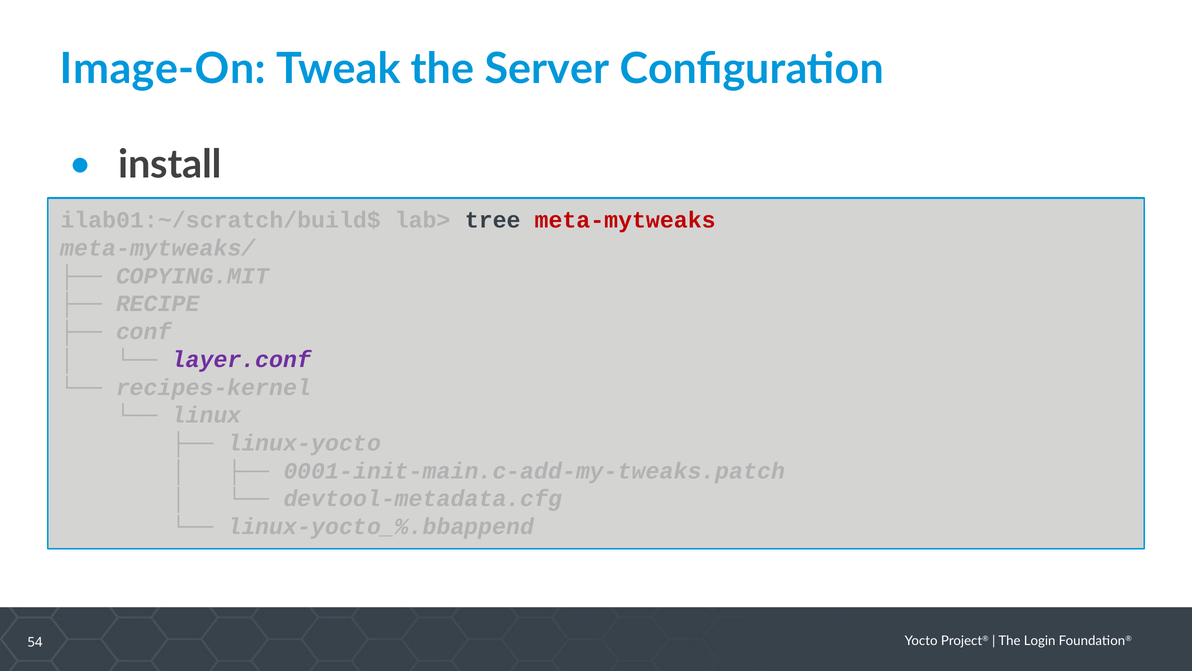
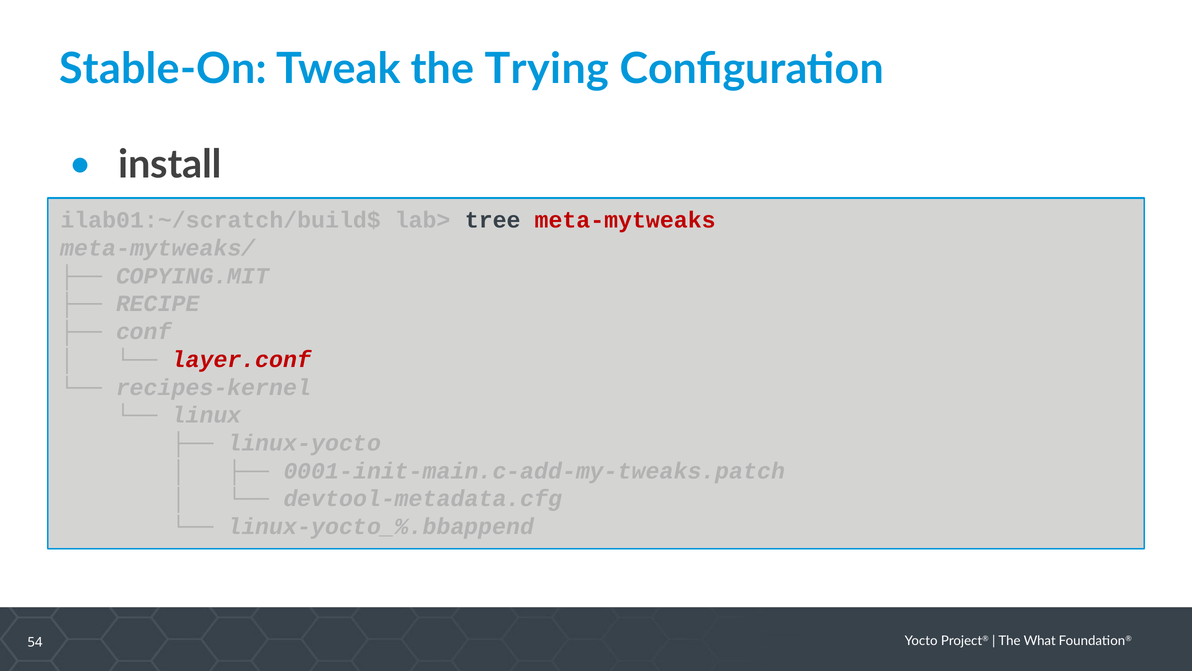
Image-On: Image-On -> Stable-On
Server: Server -> Trying
layer.conf colour: purple -> red
Login: Login -> What
